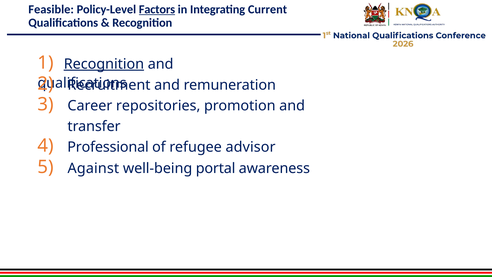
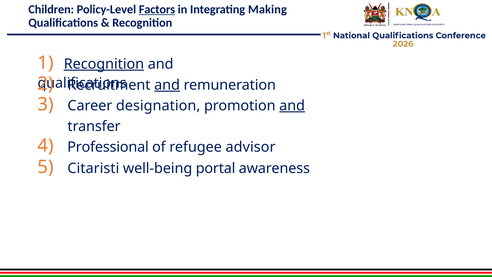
Feasible: Feasible -> Children
Current: Current -> Making
and at (167, 85) underline: none -> present
repositories: repositories -> designation
and at (292, 106) underline: none -> present
Against: Against -> Citaristi
